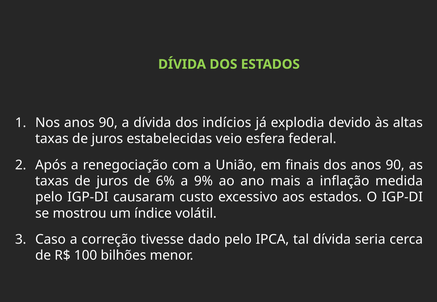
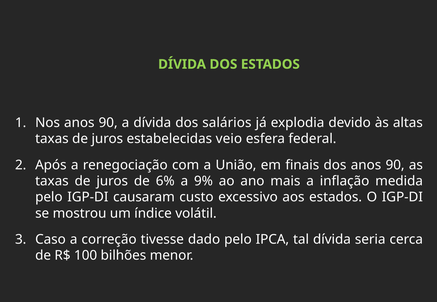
indícios: indícios -> salários
